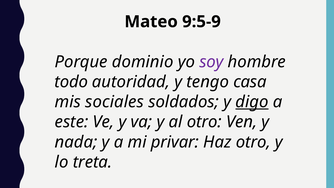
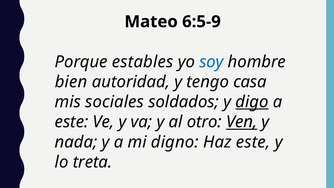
9:5-9: 9:5-9 -> 6:5-9
dominio: dominio -> estables
soy colour: purple -> blue
todo: todo -> bien
Ven underline: none -> present
privar: privar -> digno
Haz otro: otro -> este
